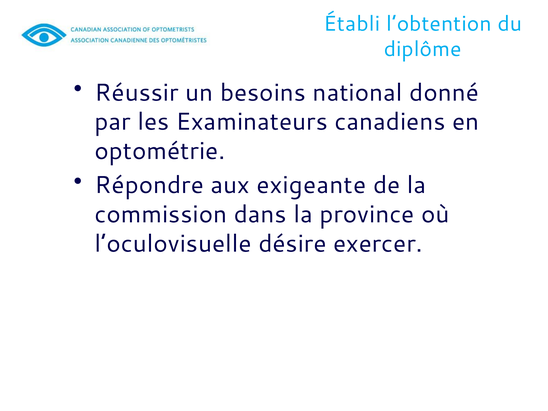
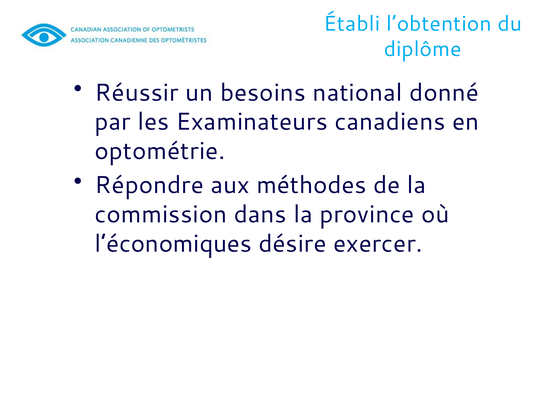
exigeante: exigeante -> méthodes
l’oculovisuelle: l’oculovisuelle -> l’économiques
